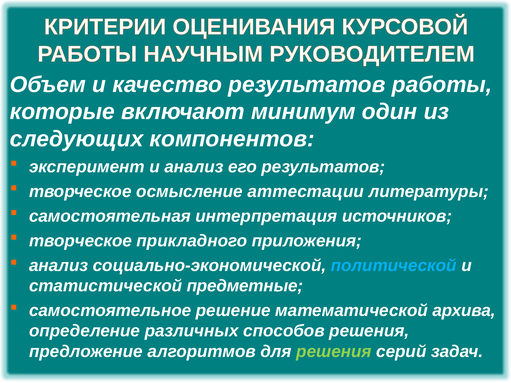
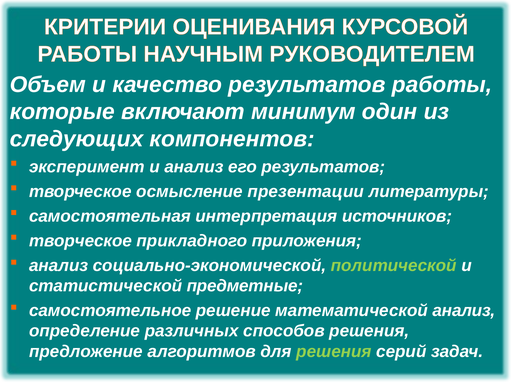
аттестации: аттестации -> презентации
политической colour: light blue -> light green
математической архива: архива -> анализ
